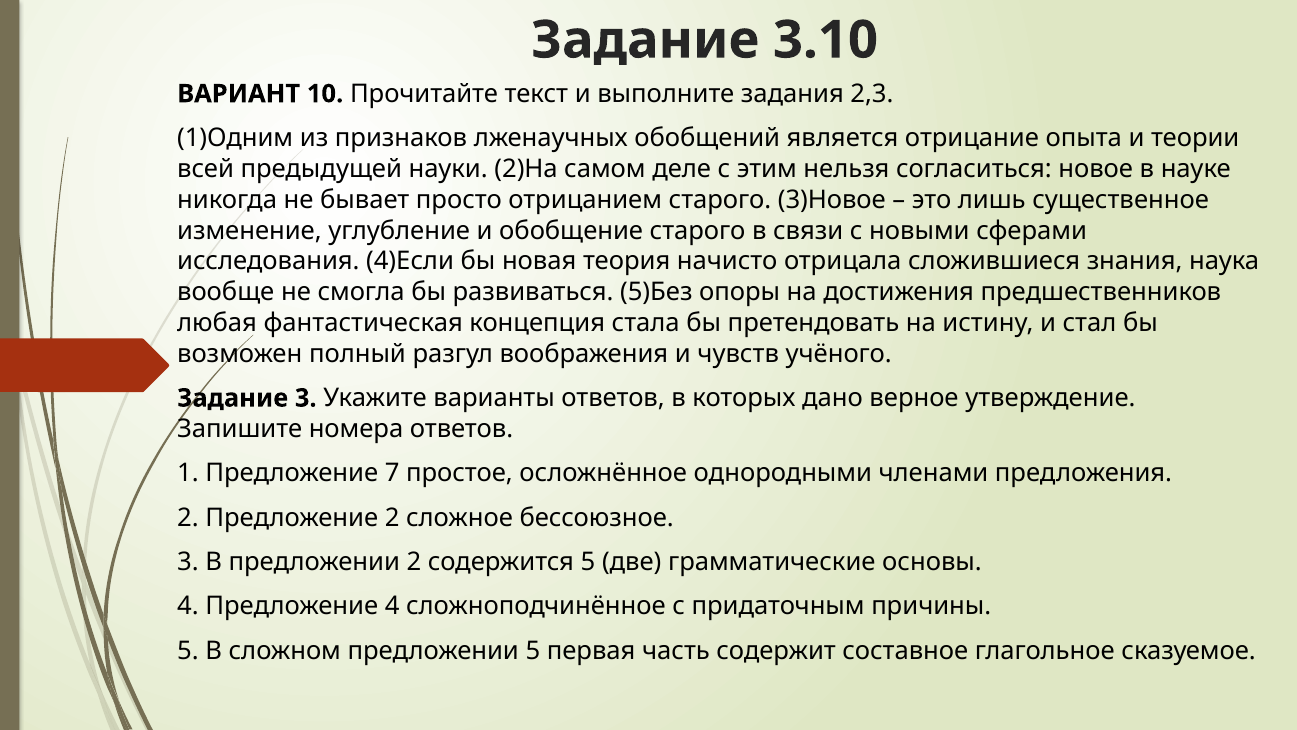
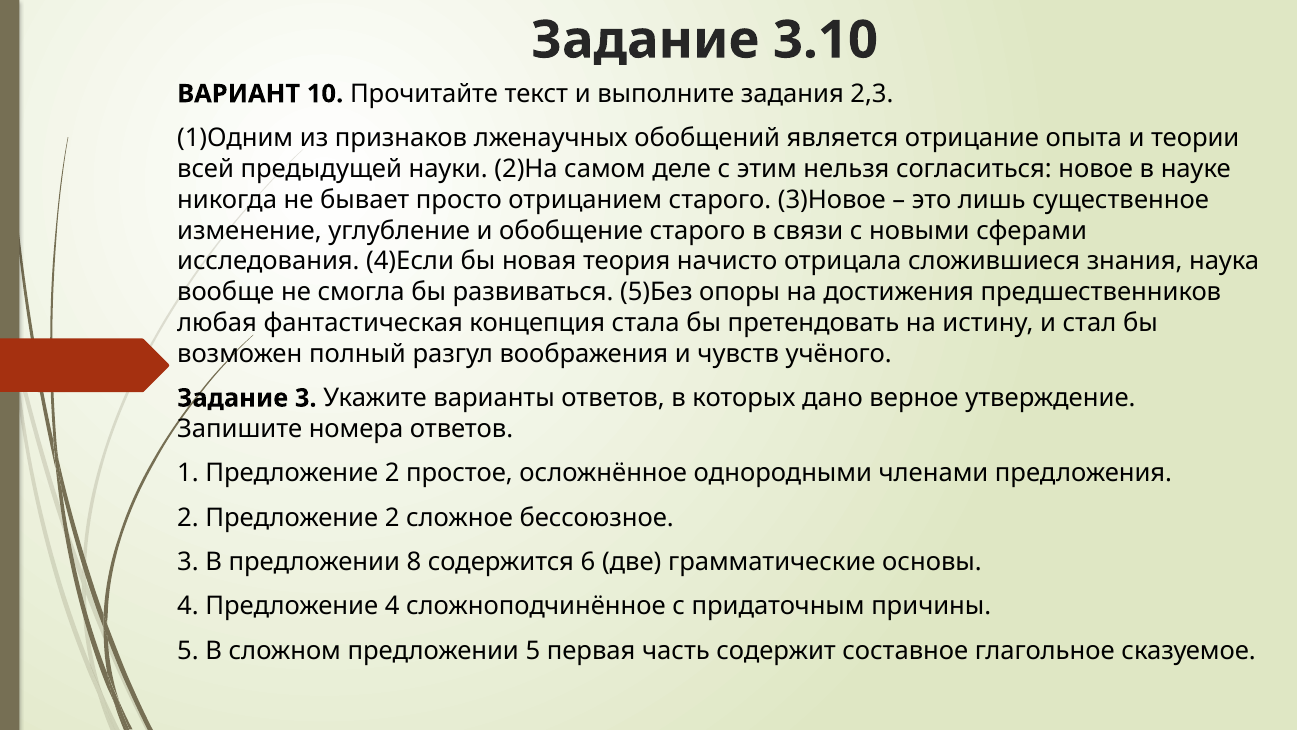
1 Предложение 7: 7 -> 2
предложении 2: 2 -> 8
содержится 5: 5 -> 6
